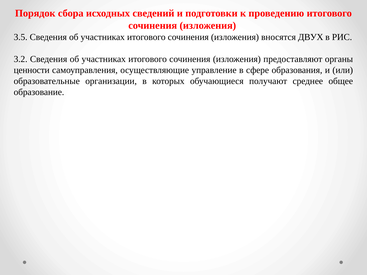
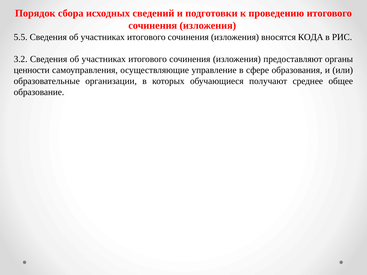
3.5: 3.5 -> 5.5
ДВУХ: ДВУХ -> КОДА
